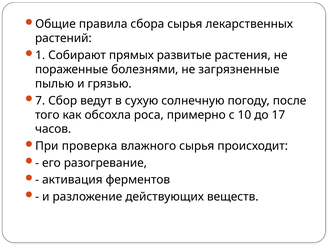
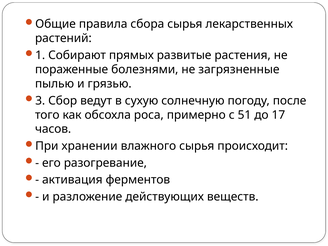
7: 7 -> 3
10: 10 -> 51
проверка: проверка -> хранении
